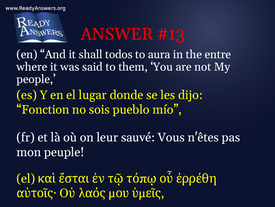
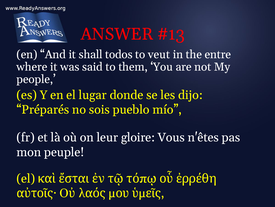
aura: aura -> veut
Fonction: Fonction -> Préparés
sauvé: sauvé -> gloire
